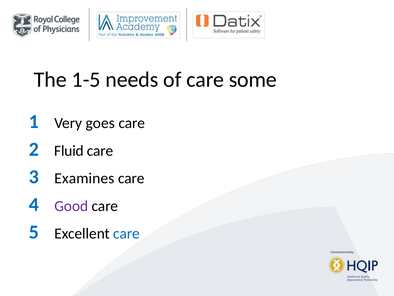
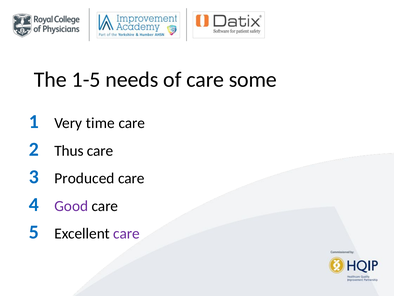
goes: goes -> time
Fluid: Fluid -> Thus
Examines: Examines -> Produced
care at (127, 233) colour: blue -> purple
